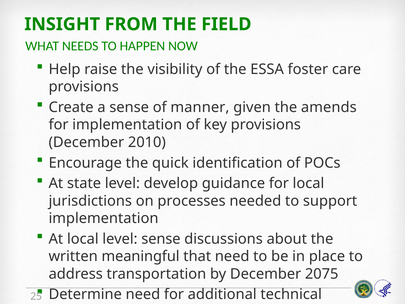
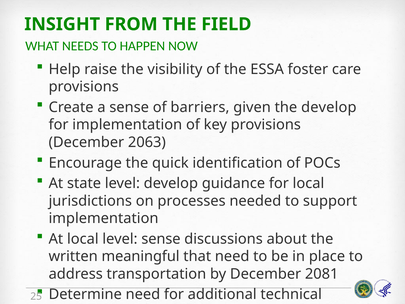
manner: manner -> barriers
the amends: amends -> develop
2010: 2010 -> 2063
2075: 2075 -> 2081
